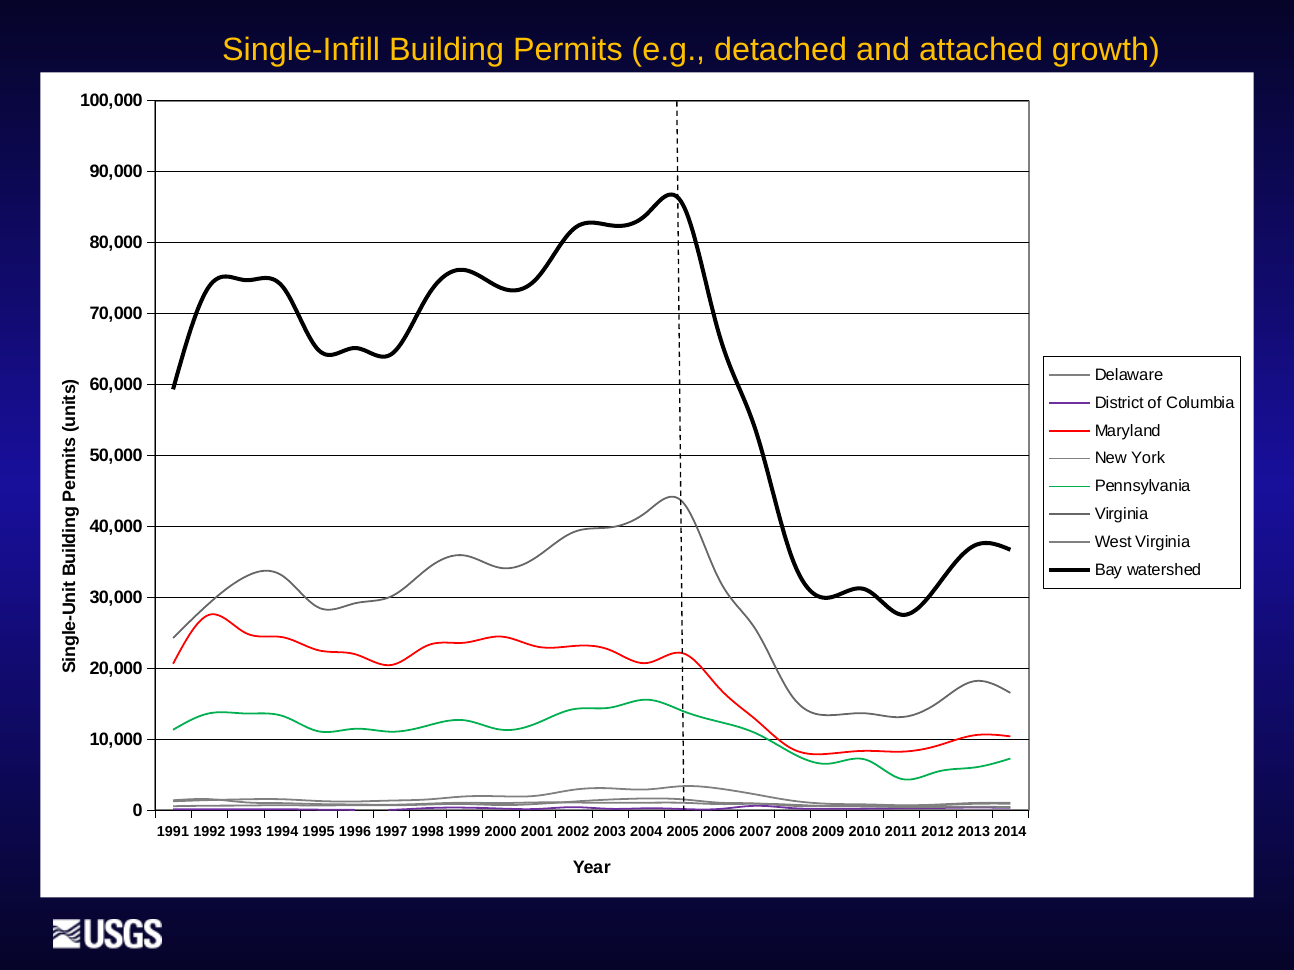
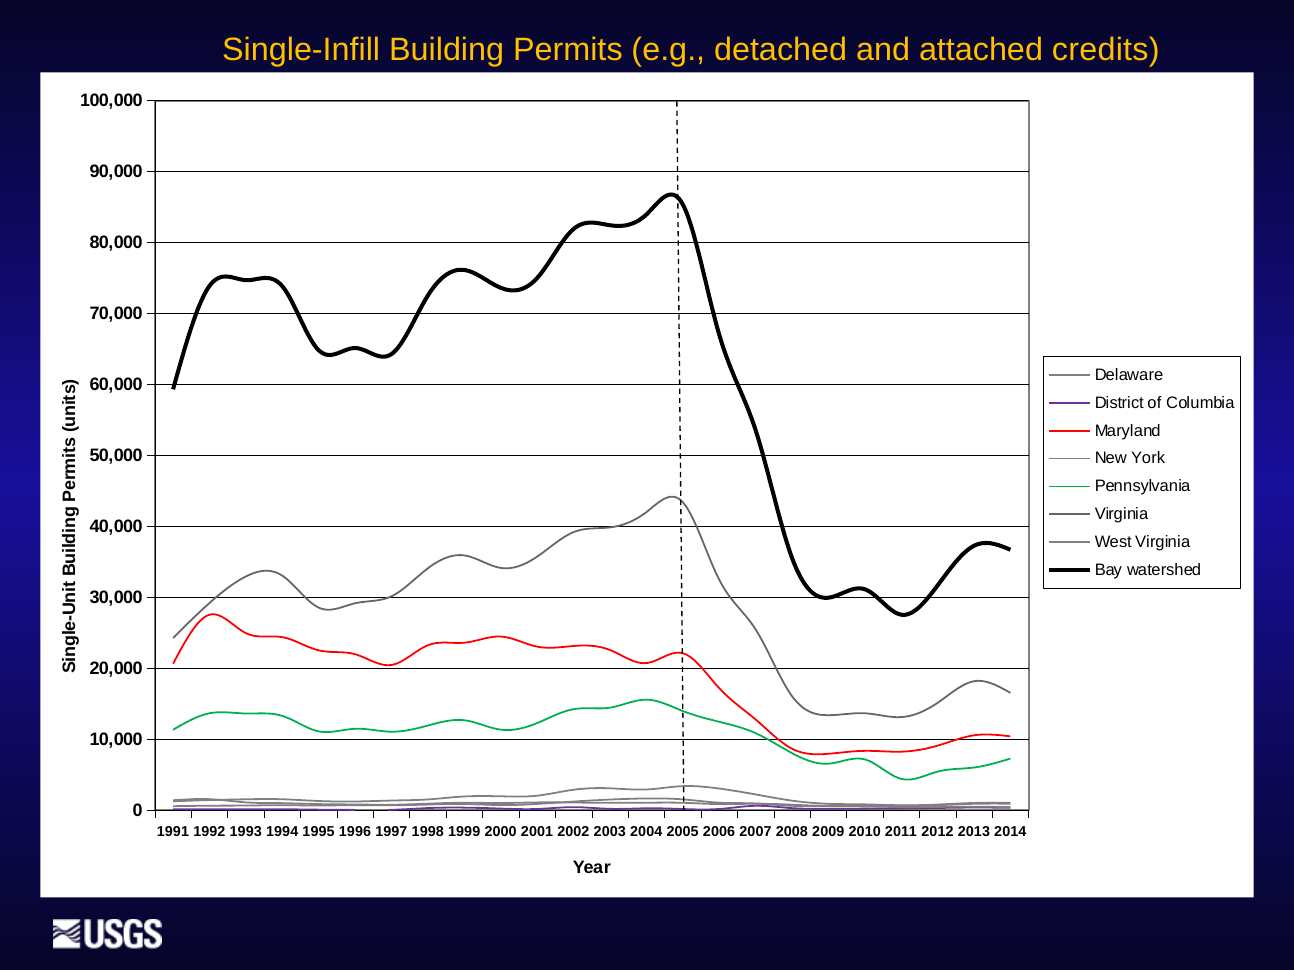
growth: growth -> credits
